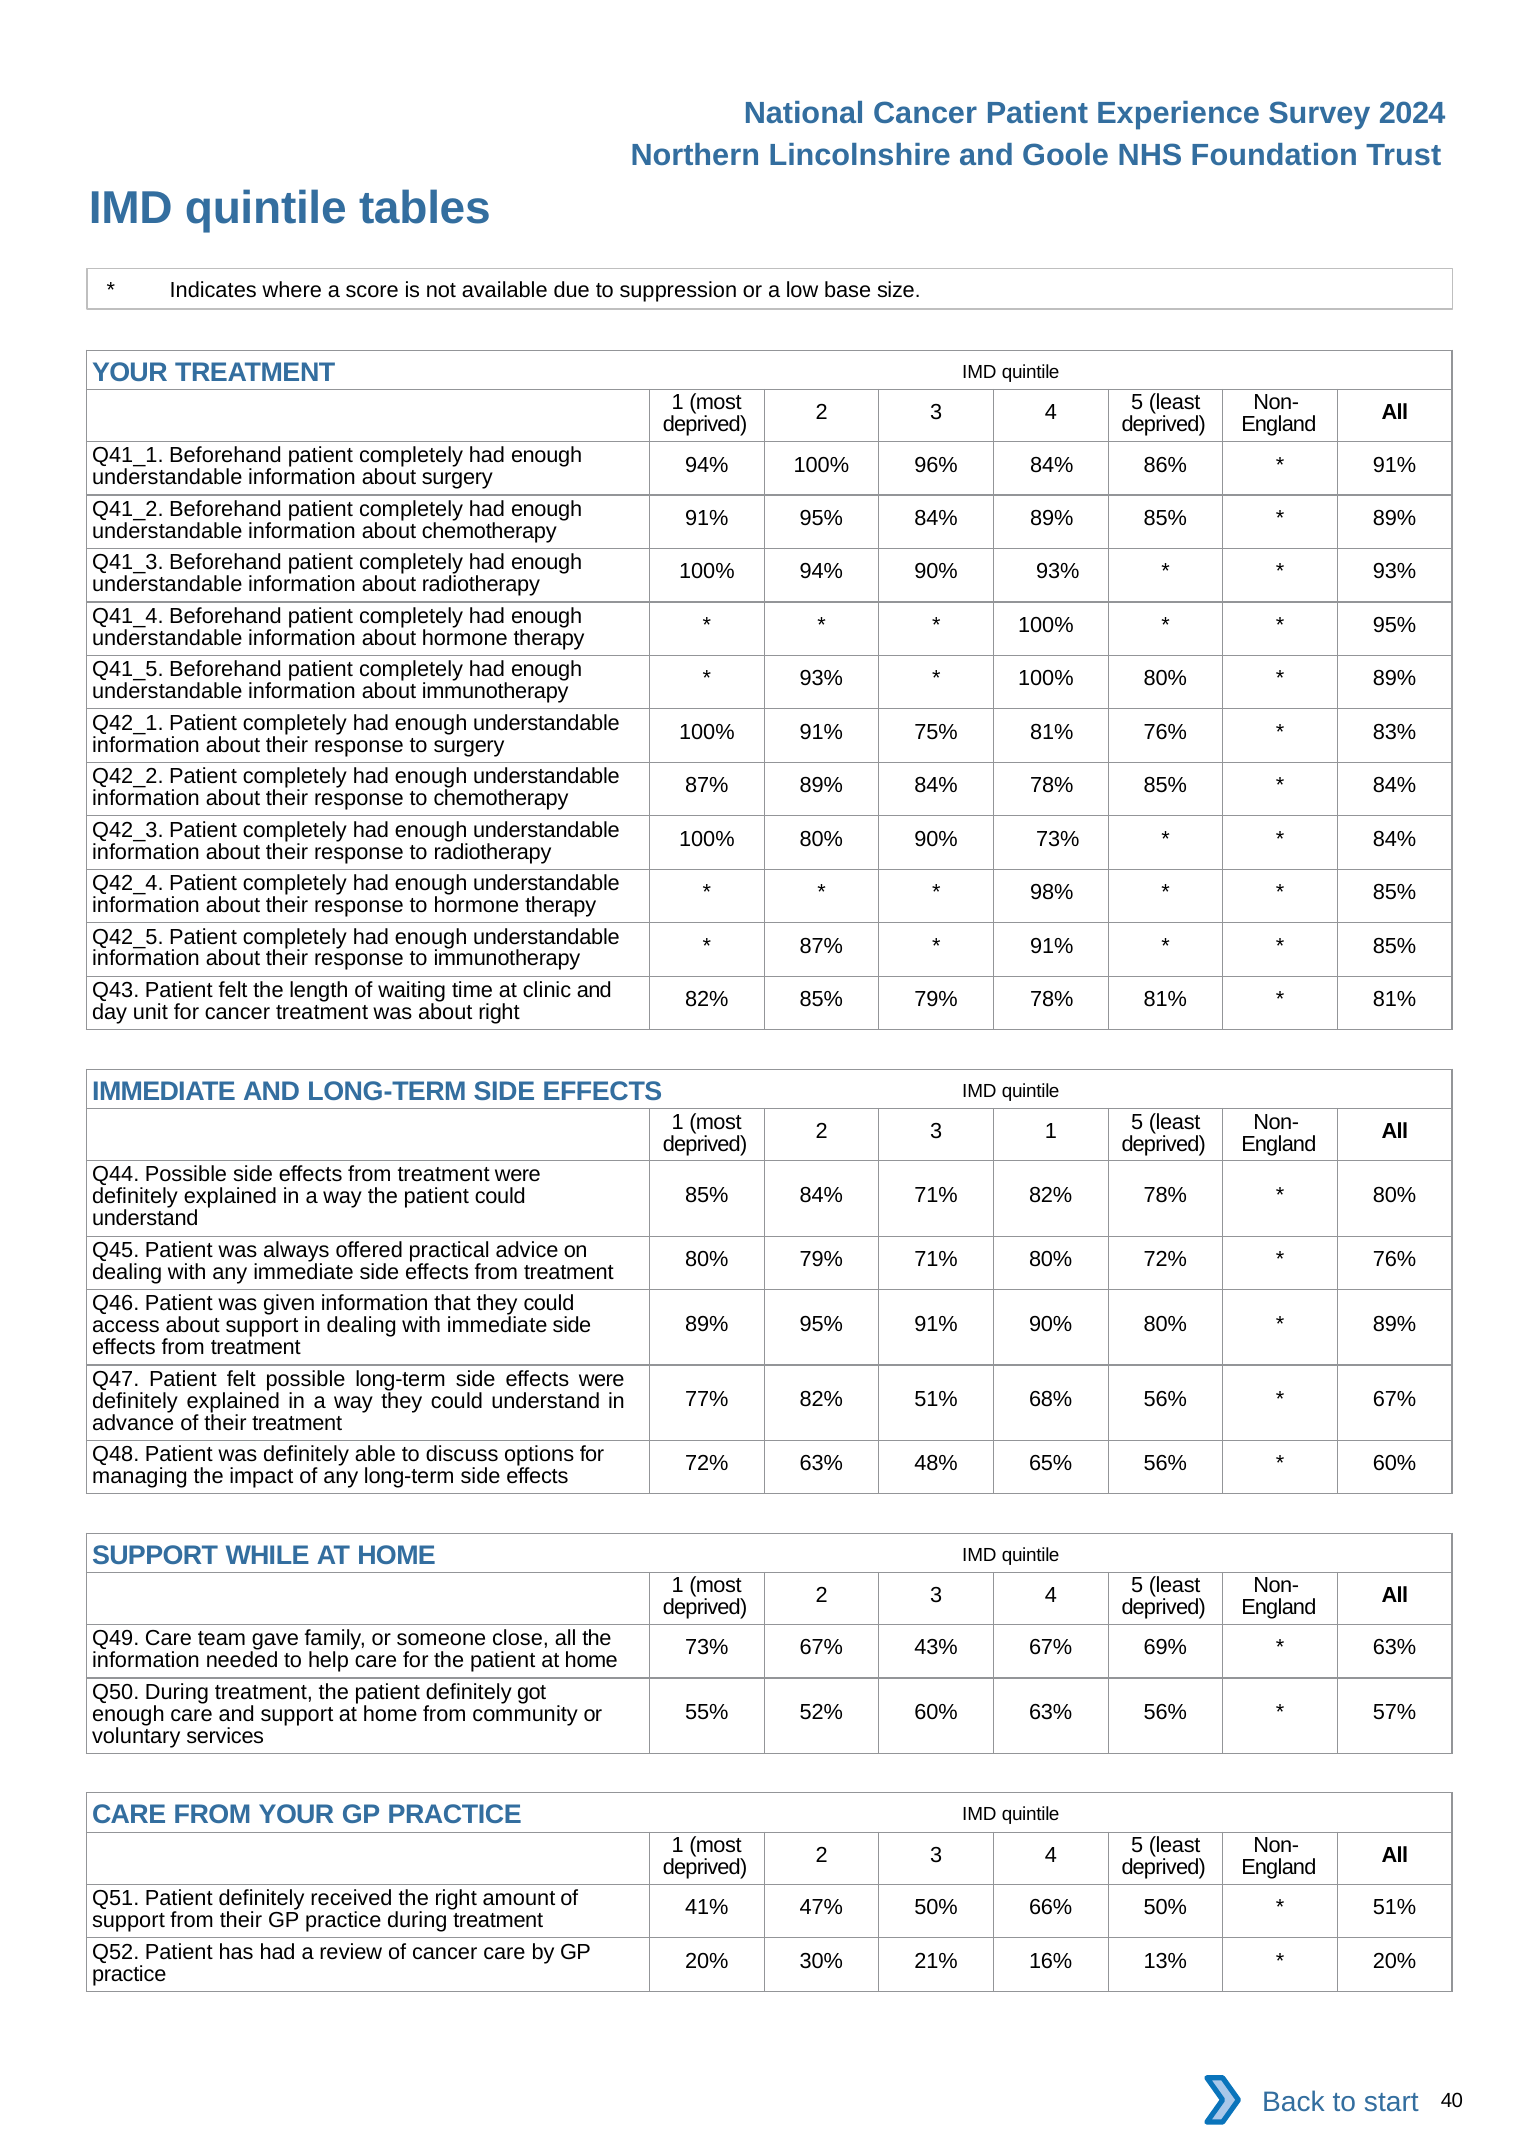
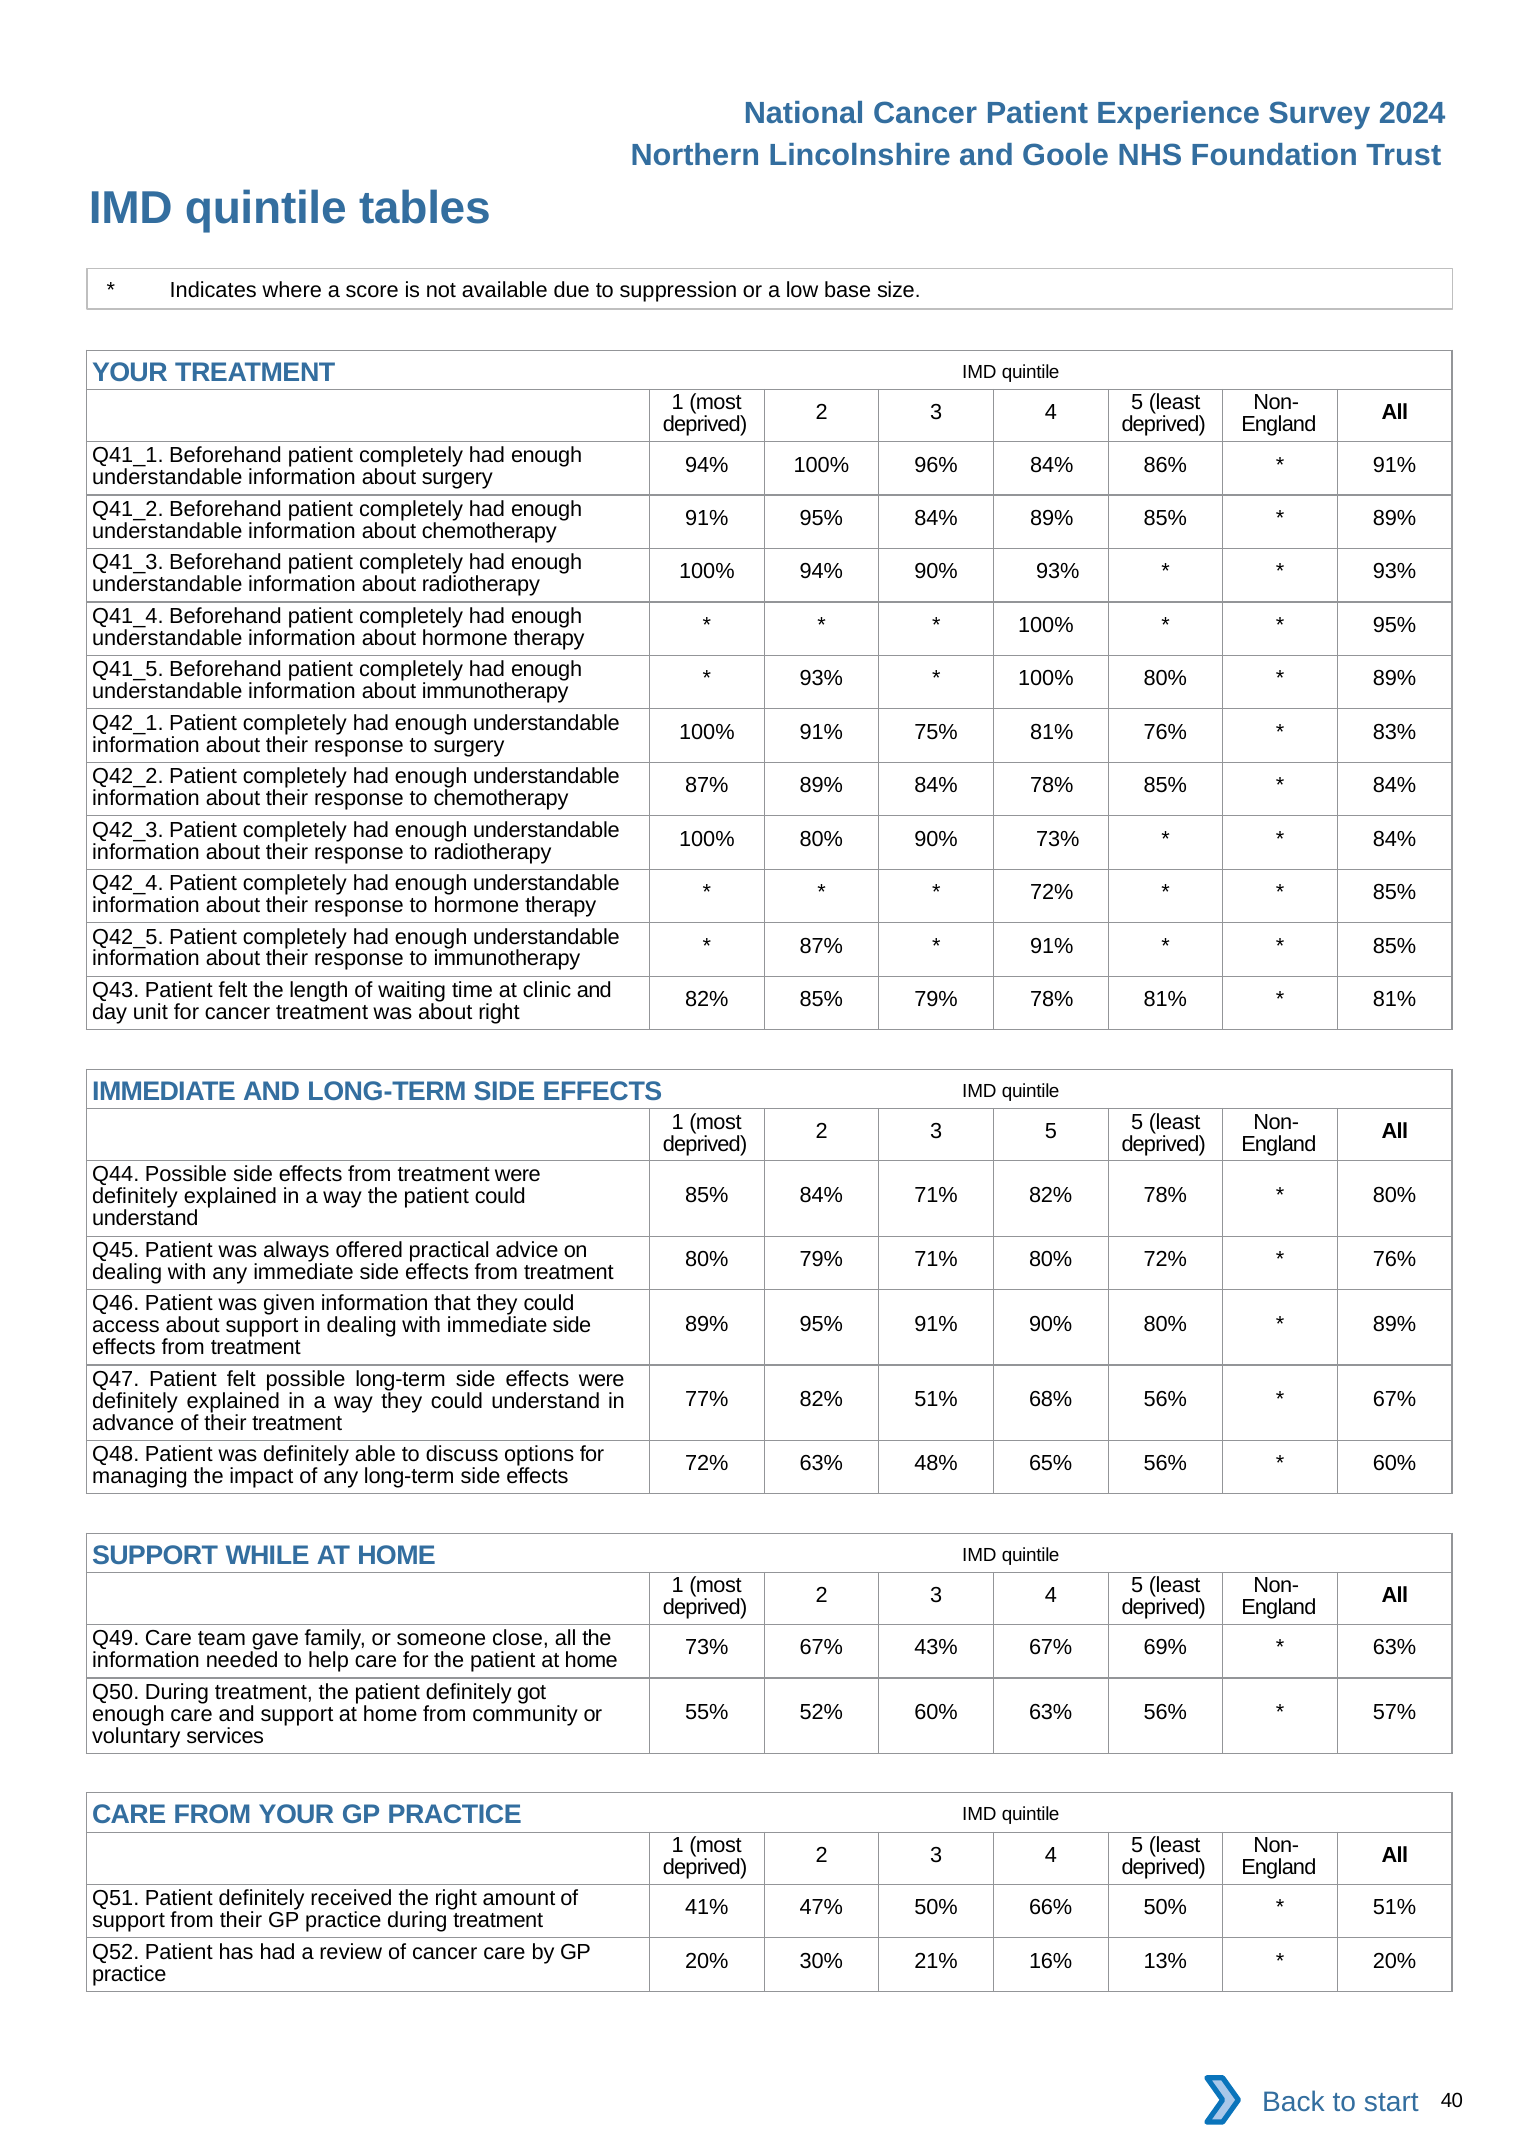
98% at (1052, 893): 98% -> 72%
3 1: 1 -> 5
